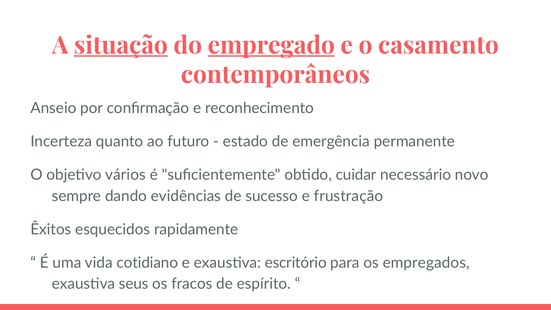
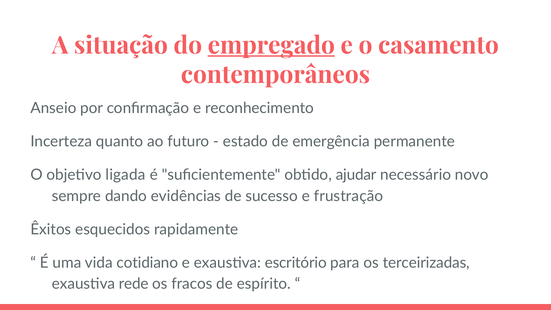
situação underline: present -> none
vários: vários -> ligada
cuidar: cuidar -> ajudar
empregados: empregados -> terceirizadas
seus: seus -> rede
